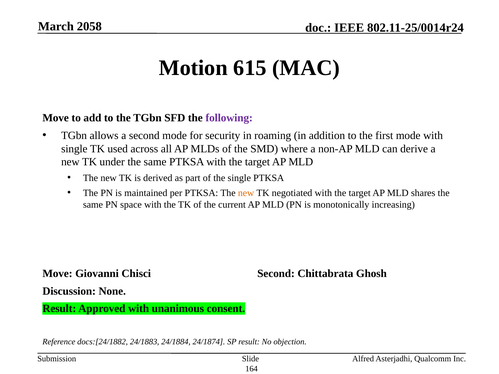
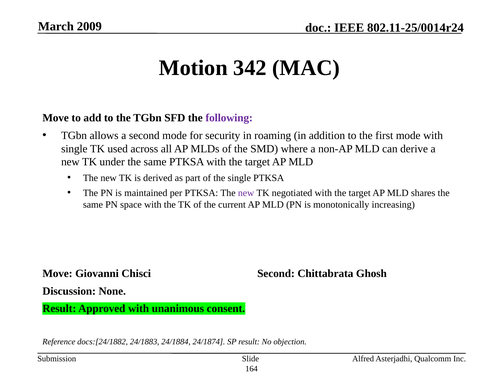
2058: 2058 -> 2009
615: 615 -> 342
new at (246, 193) colour: orange -> purple
